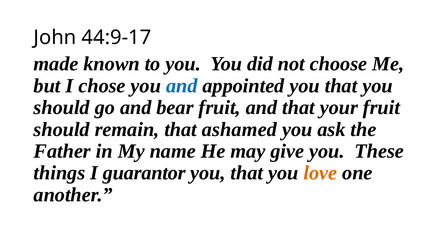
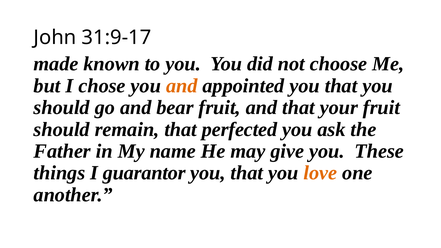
44:9-17: 44:9-17 -> 31:9-17
and at (182, 86) colour: blue -> orange
ashamed: ashamed -> perfected
